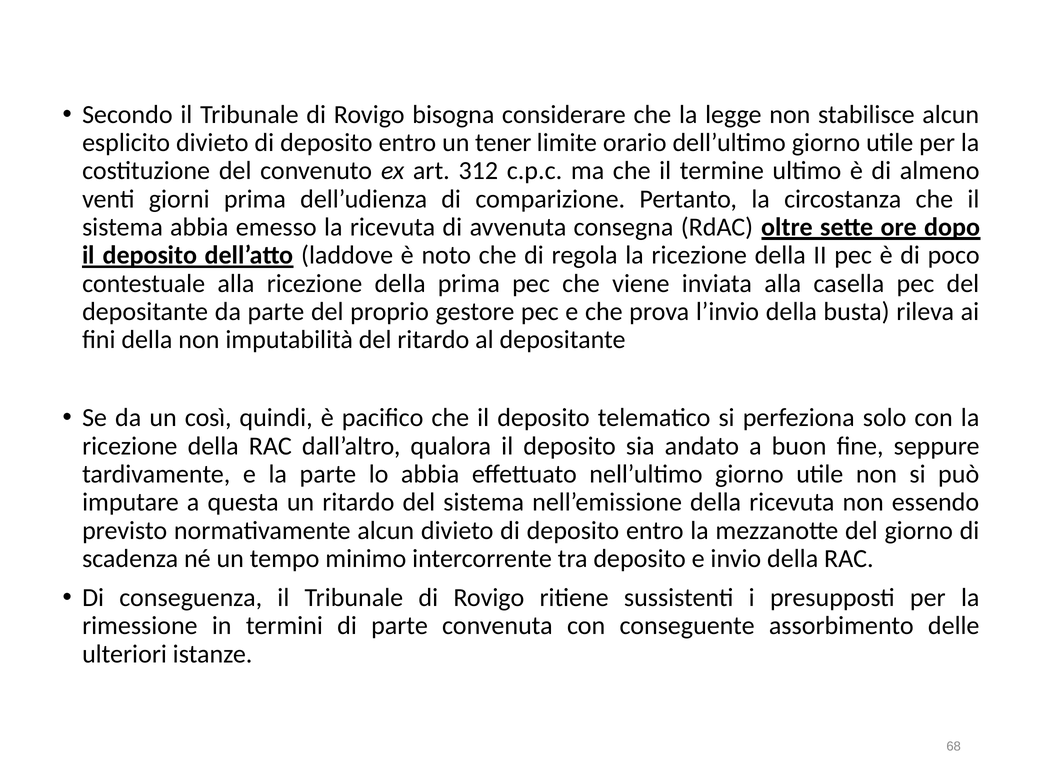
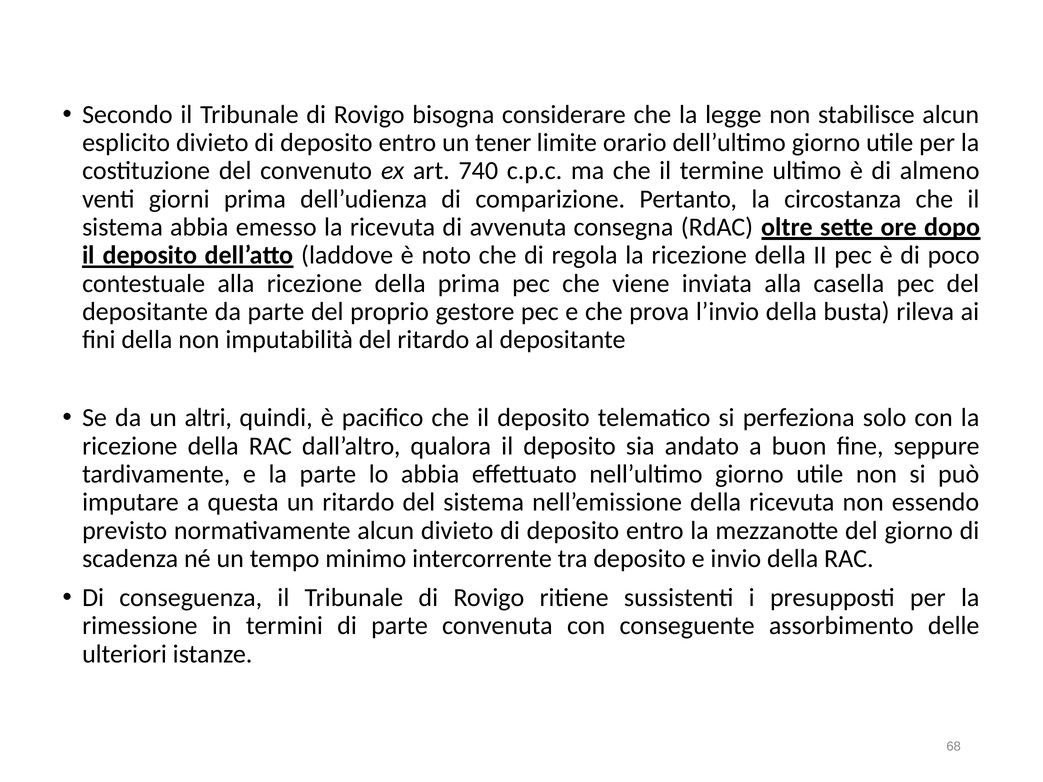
312: 312 -> 740
così: così -> altri
